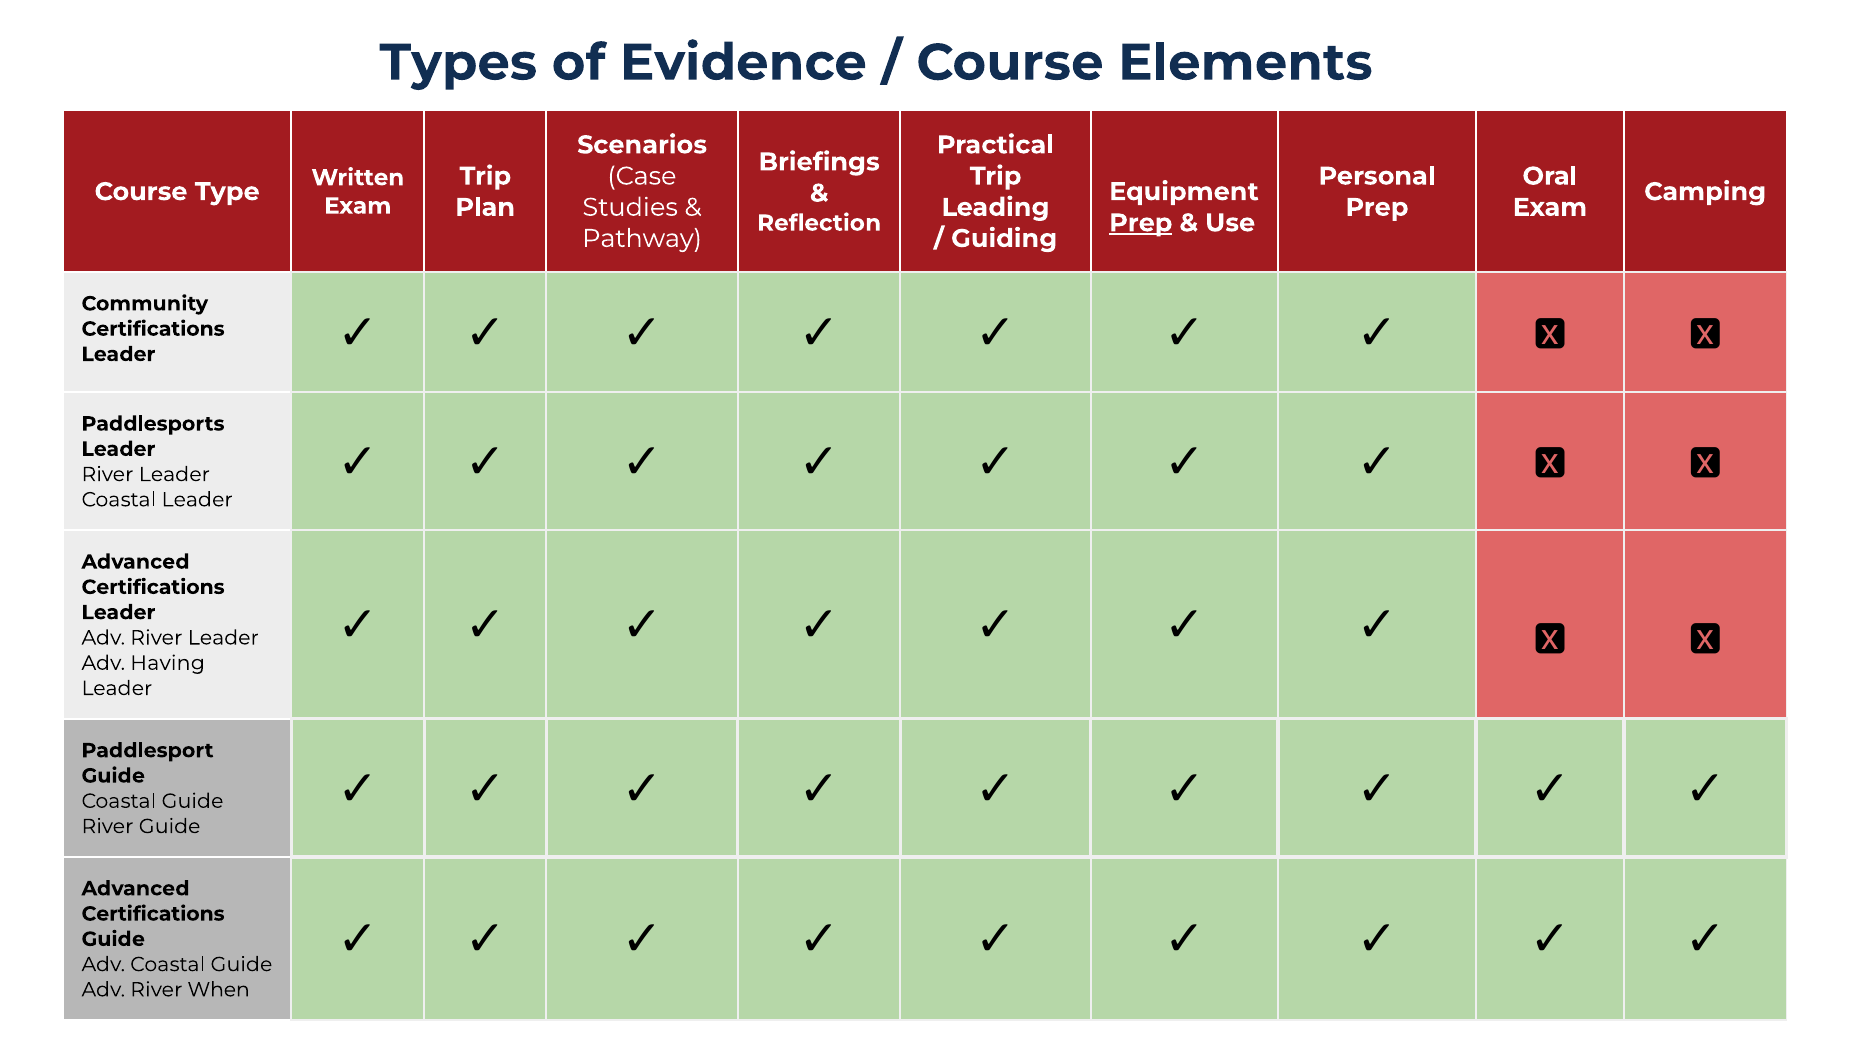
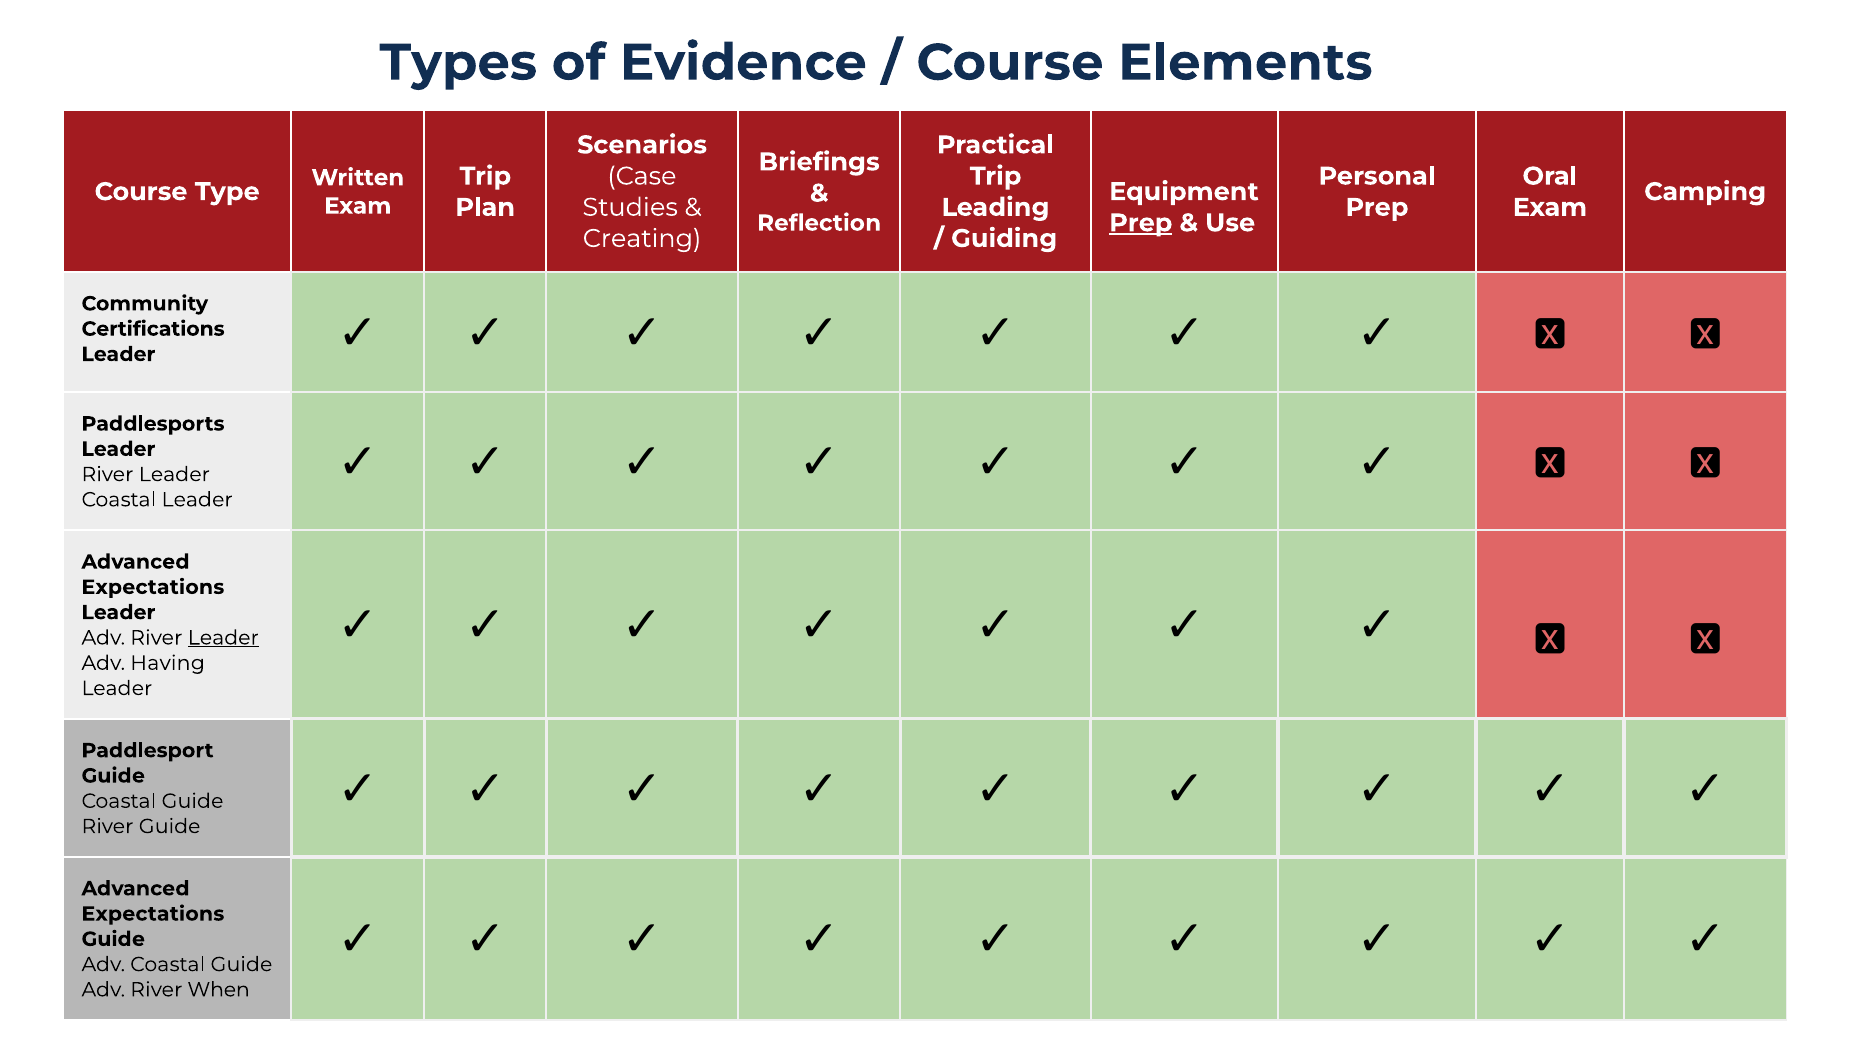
Pathway: Pathway -> Creating
Certifications at (153, 587): Certifications -> Expectations
Leader at (223, 638) underline: none -> present
Certifications at (153, 914): Certifications -> Expectations
